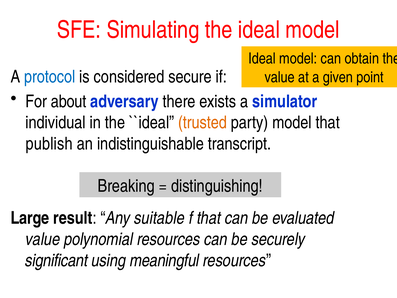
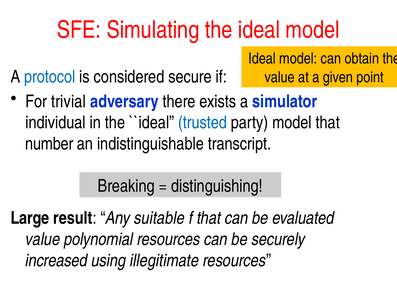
about: about -> trivial
trusted colour: orange -> blue
publish: publish -> number
significant: significant -> increased
meaningful: meaningful -> illegitimate
